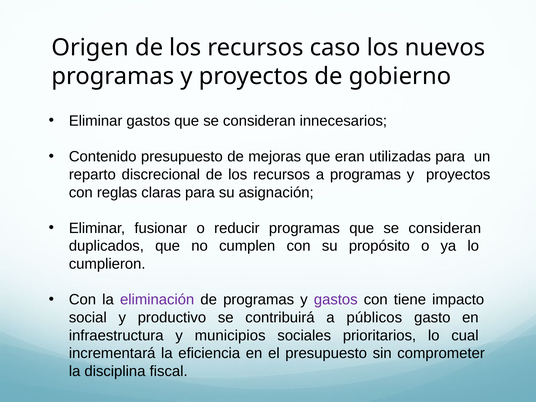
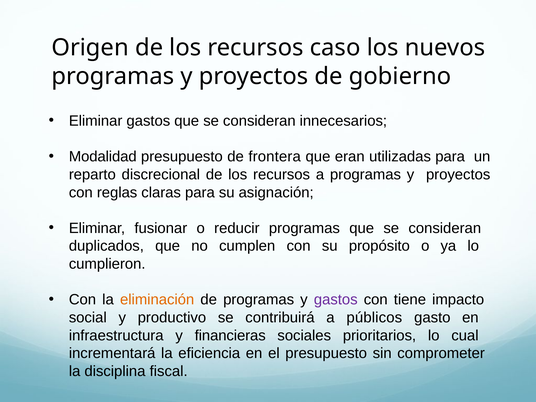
Contenido: Contenido -> Modalidad
mejoras: mejoras -> frontera
eliminación colour: purple -> orange
municipios: municipios -> financieras
